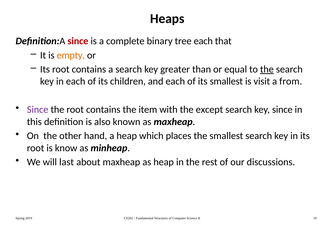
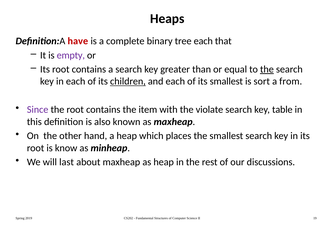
Definition:A since: since -> have
empty colour: orange -> purple
children underline: none -> present
visit: visit -> sort
except: except -> violate
key since: since -> table
